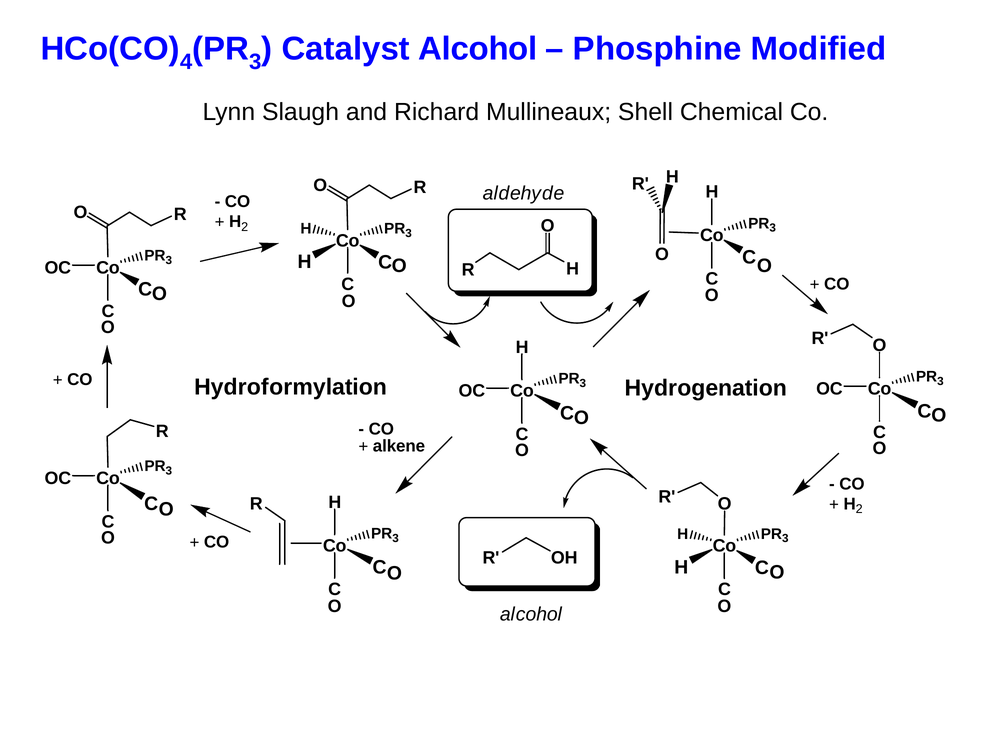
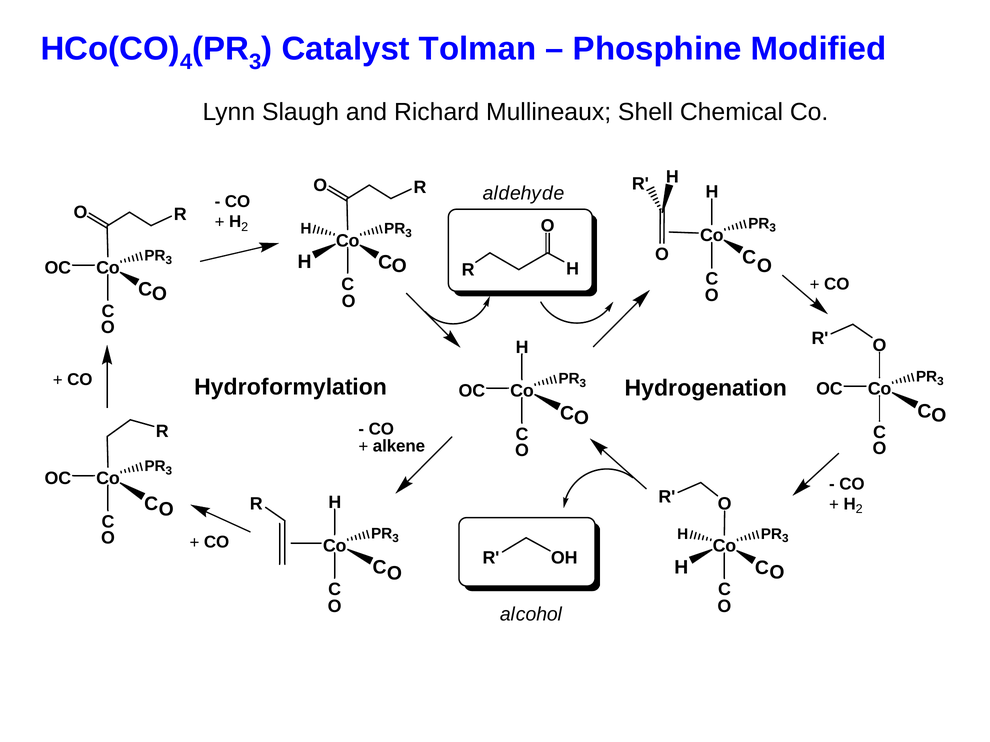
Catalyst Alcohol: Alcohol -> Tolman
